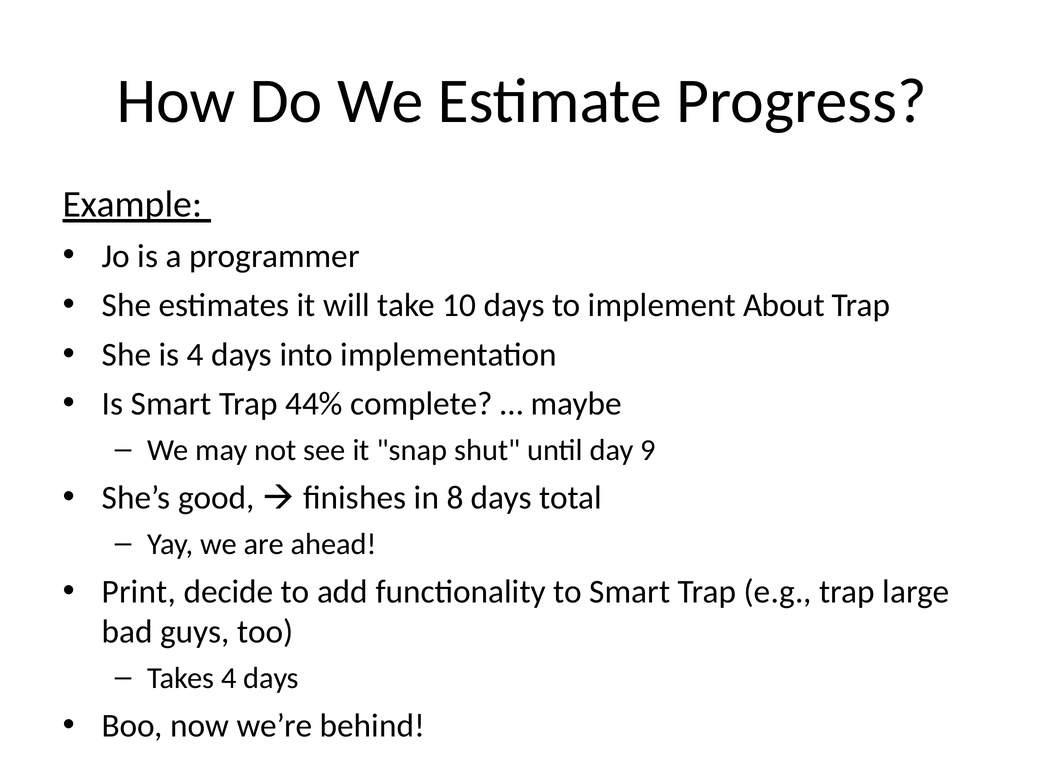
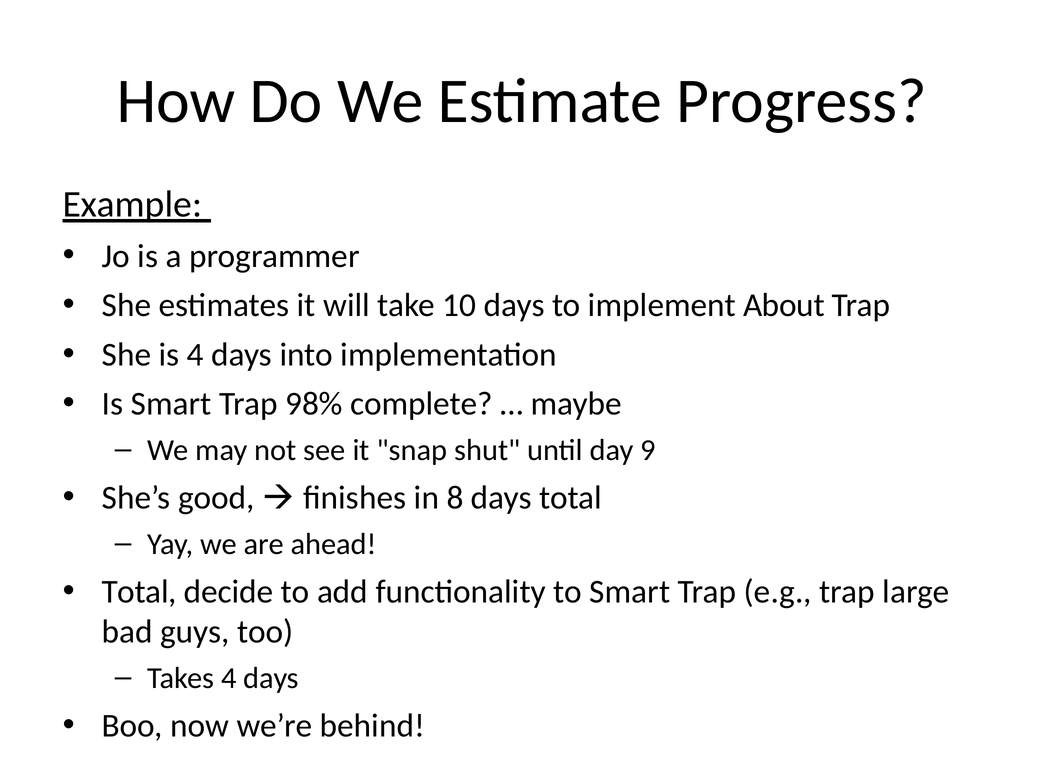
44%: 44% -> 98%
Print at (139, 592): Print -> Total
